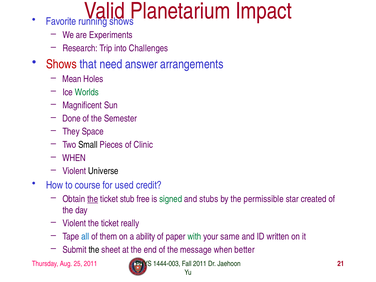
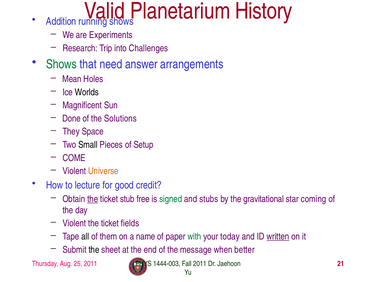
Impact: Impact -> History
Favorite: Favorite -> Addition
Shows at (61, 64) colour: red -> green
Worlds colour: green -> black
Semester: Semester -> Solutions
Clinic: Clinic -> Setup
WHEN at (74, 158): WHEN -> COME
Universe colour: black -> orange
course: course -> lecture
used: used -> good
permissible: permissible -> gravitational
created: created -> coming
really: really -> fields
all colour: blue -> black
ability: ability -> name
same: same -> today
written underline: none -> present
